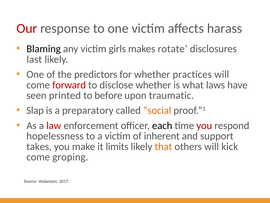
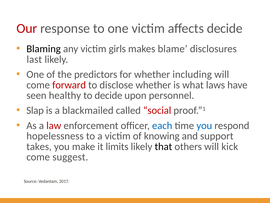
affects harass: harass -> decide
rotate: rotate -> blame
practices: practices -> including
printed: printed -> healthy
to before: before -> decide
traumatic: traumatic -> personnel
preparatory: preparatory -> blackmailed
social colour: orange -> red
each colour: black -> blue
you at (204, 125) colour: red -> blue
inherent: inherent -> knowing
that colour: orange -> black
groping: groping -> suggest
